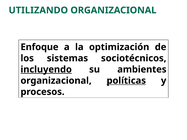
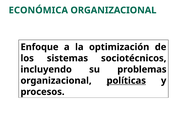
UTILIZANDO: UTILIZANDO -> ECONÓMICA
incluyendo underline: present -> none
ambientes: ambientes -> problemas
